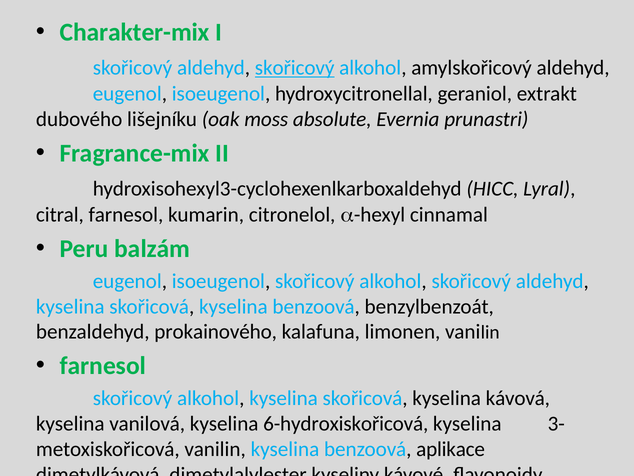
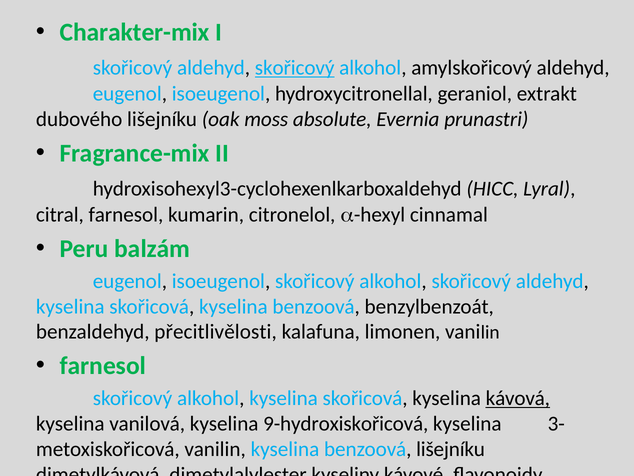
prokainového: prokainového -> přecitlivělosti
kávová underline: none -> present
6-hydroxiskořicová: 6-hydroxiskořicová -> 9-hydroxiskořicová
benzoová aplikace: aplikace -> lišejníku
